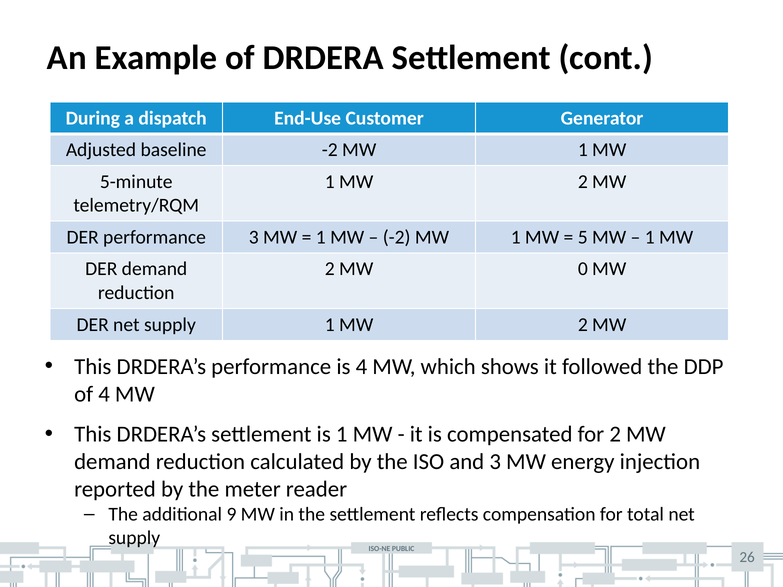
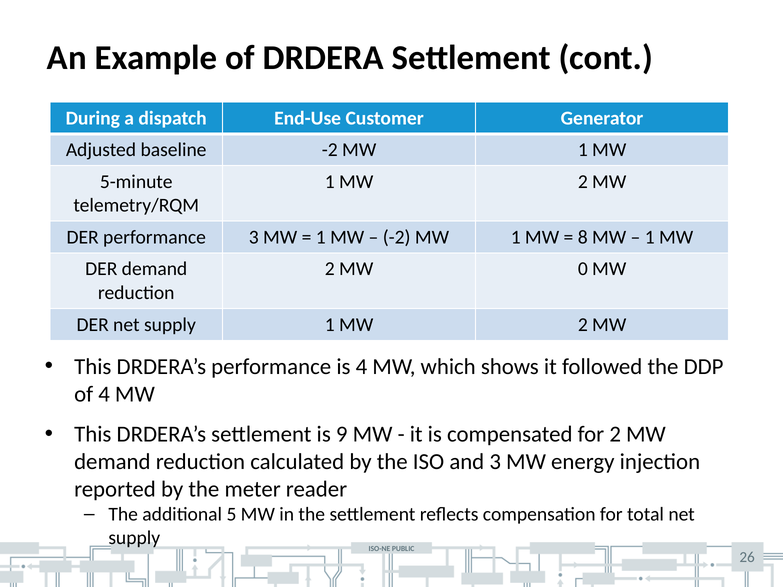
5: 5 -> 8
is 1: 1 -> 9
9: 9 -> 5
